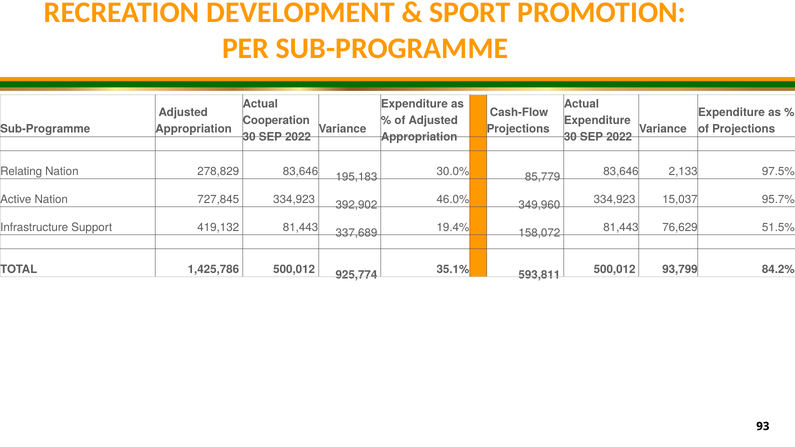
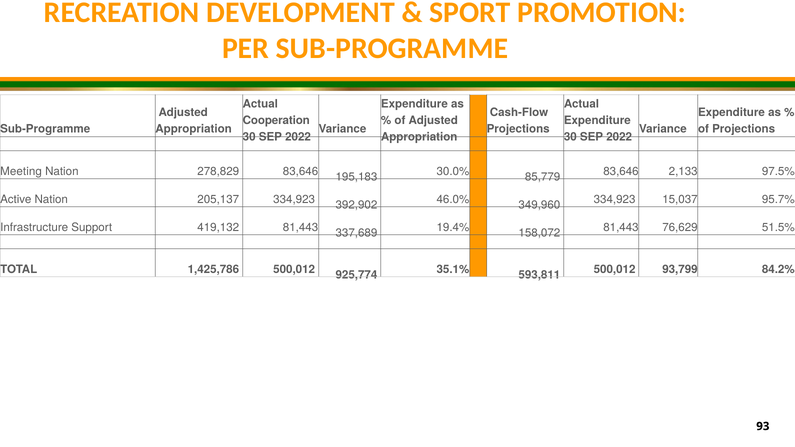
Relating: Relating -> Meeting
727,845: 727,845 -> 205,137
